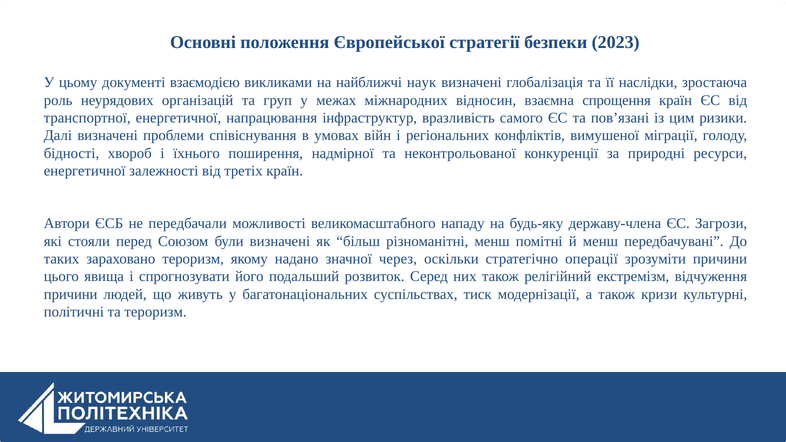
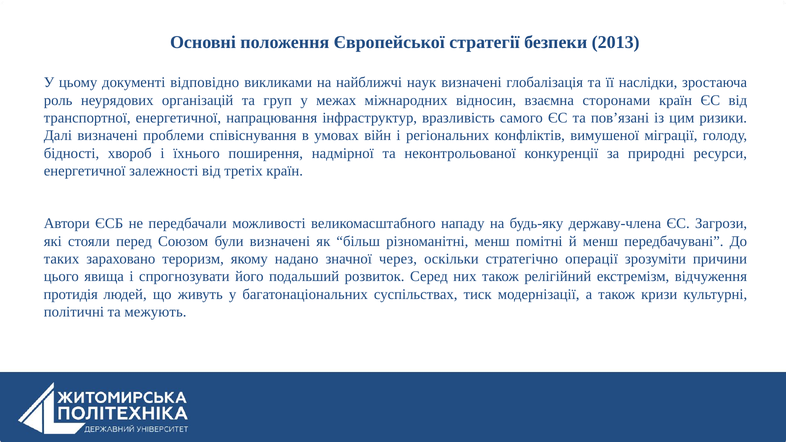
2023: 2023 -> 2013
взаємодією: взаємодією -> відповідно
спрощення: спрощення -> сторонами
причини at (71, 294): причини -> протидія
та тероризм: тероризм -> межують
